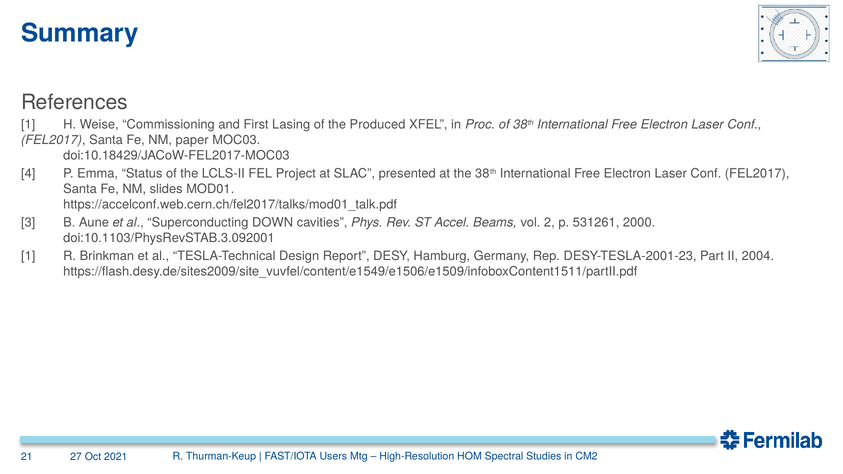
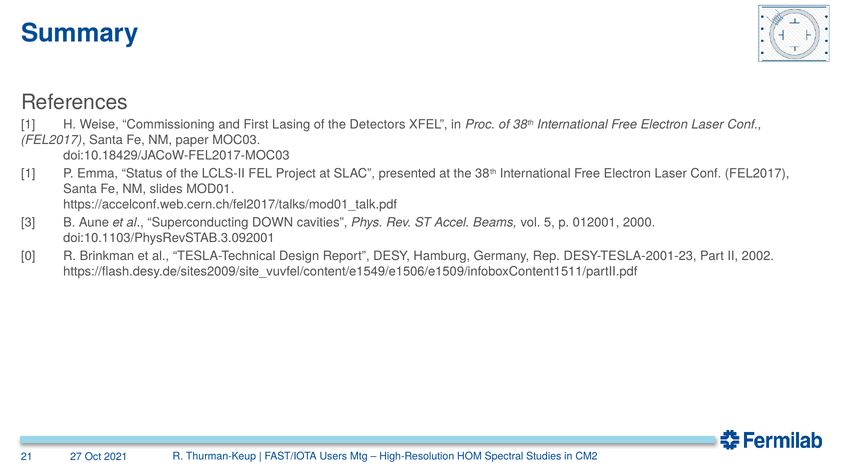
Produced: Produced -> Detectors
4 at (28, 174): 4 -> 1
2: 2 -> 5
531261: 531261 -> 012001
1 at (28, 256): 1 -> 0
2004: 2004 -> 2002
